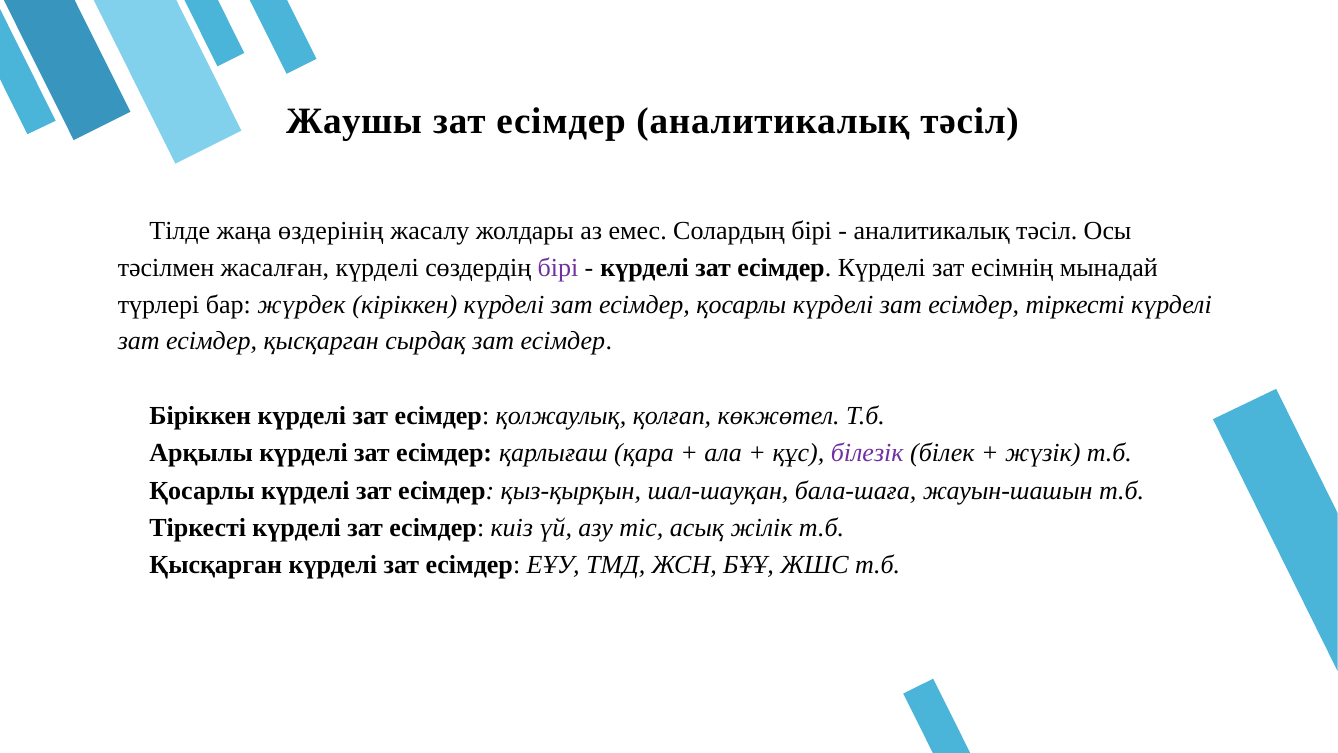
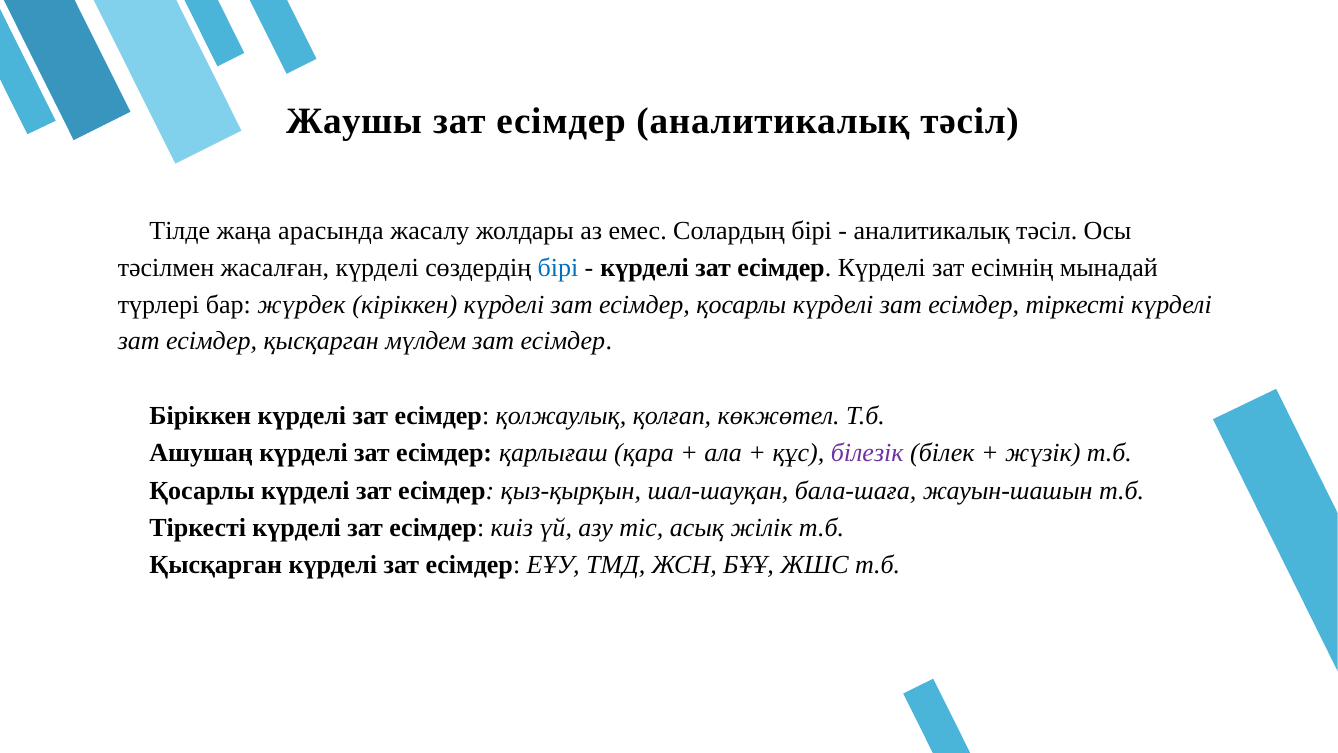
өздерінің: өздерінің -> арасында
бірі at (558, 268) colour: purple -> blue
сырдақ: сырдақ -> мүлдем
Арқылы: Арқылы -> Ашушаң
